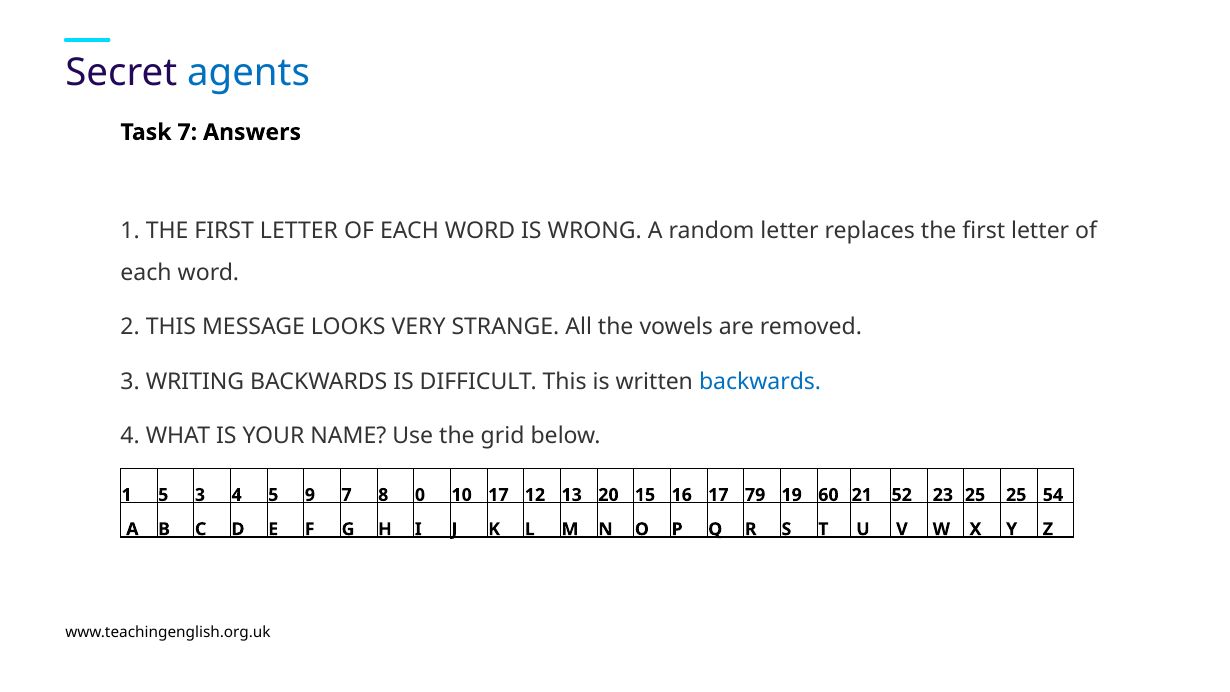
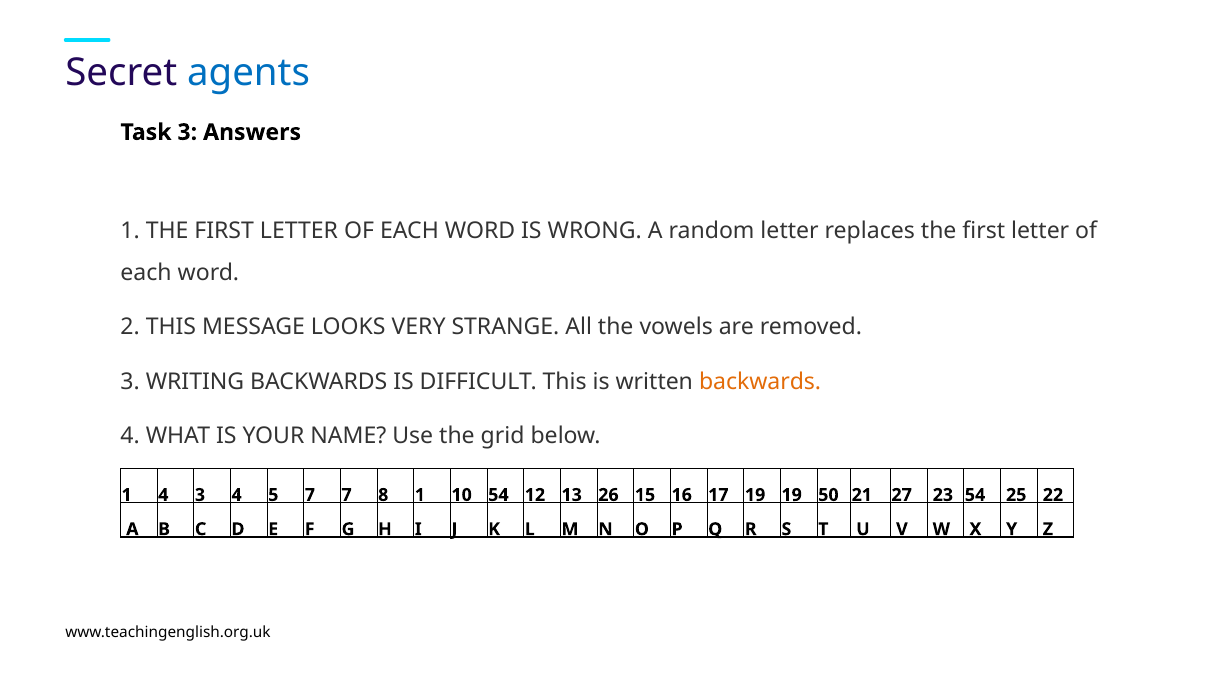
Task 7: 7 -> 3
backwards at (760, 381) colour: blue -> orange
1 5: 5 -> 4
5 9: 9 -> 7
8 0: 0 -> 1
10 17: 17 -> 54
20: 20 -> 26
17 79: 79 -> 19
60: 60 -> 50
52: 52 -> 27
23 25: 25 -> 54
54: 54 -> 22
